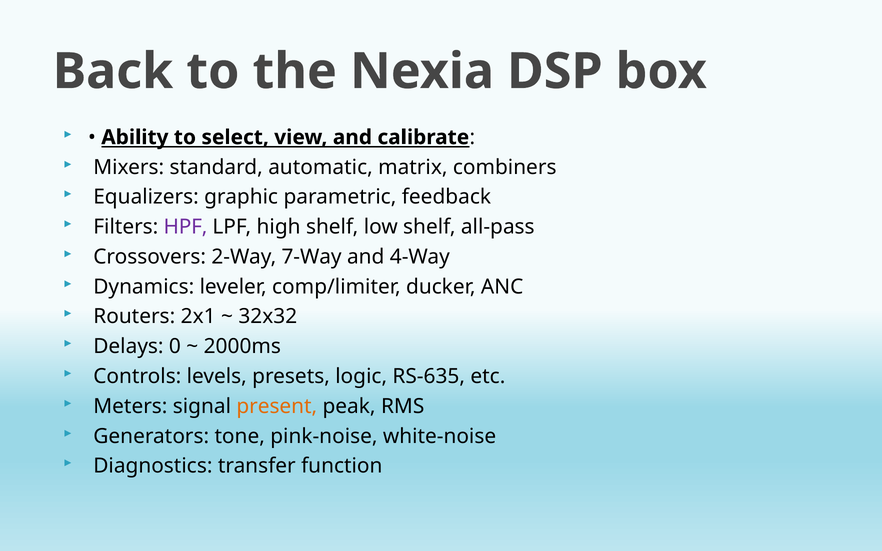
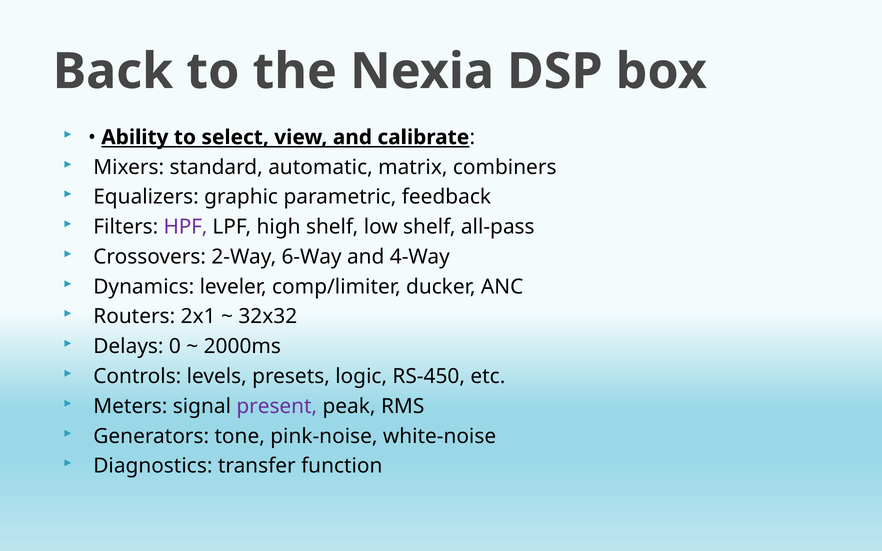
7-Way: 7-Way -> 6-Way
RS-635: RS-635 -> RS-450
present colour: orange -> purple
